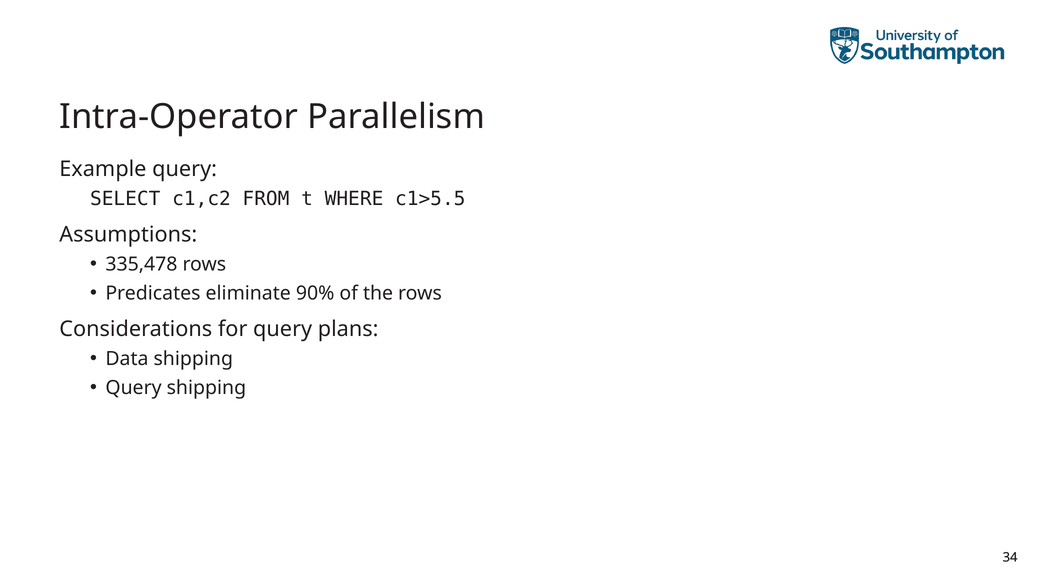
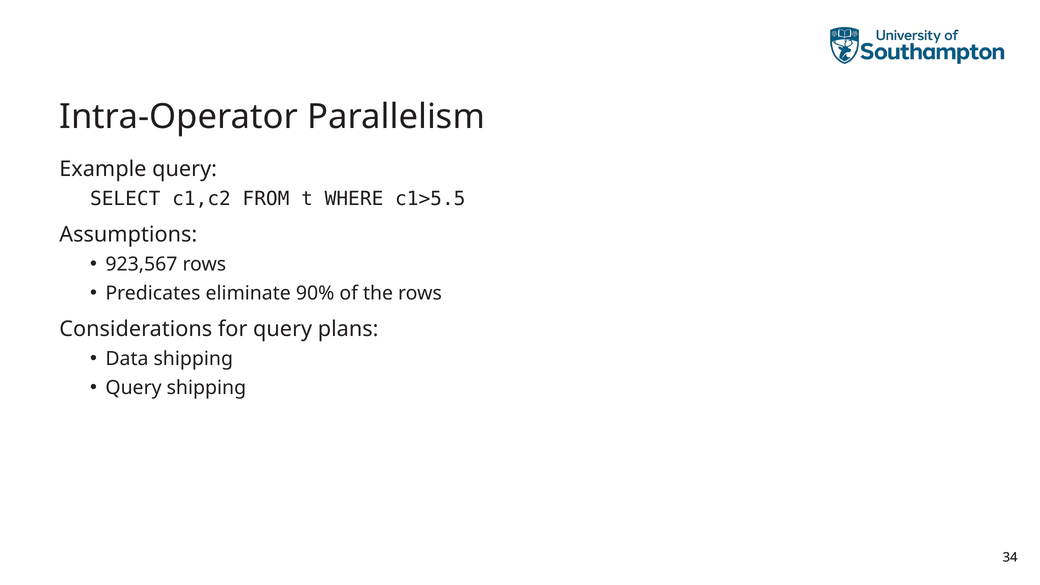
335,478: 335,478 -> 923,567
